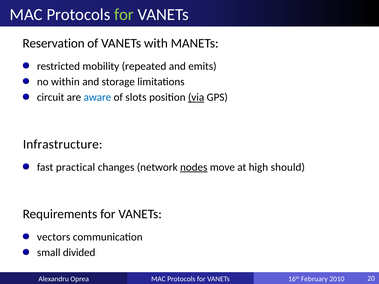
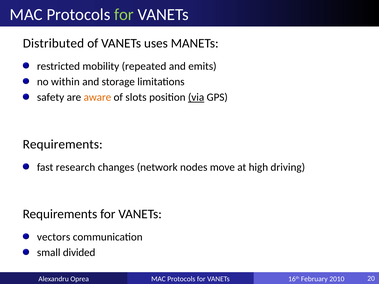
Reservation: Reservation -> Distributed
with: with -> uses
circuit: circuit -> safety
aware colour: blue -> orange
Infrastructure at (63, 144): Infrastructure -> Requirements
practical: practical -> research
nodes underline: present -> none
should: should -> driving
